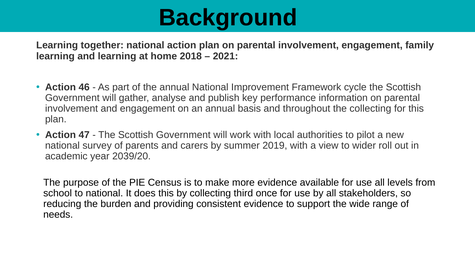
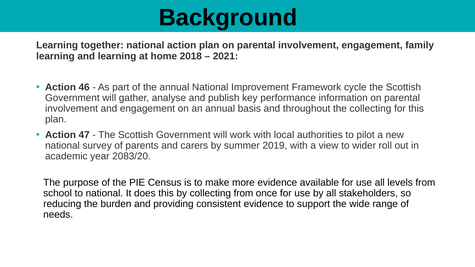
2039/20: 2039/20 -> 2083/20
collecting third: third -> from
